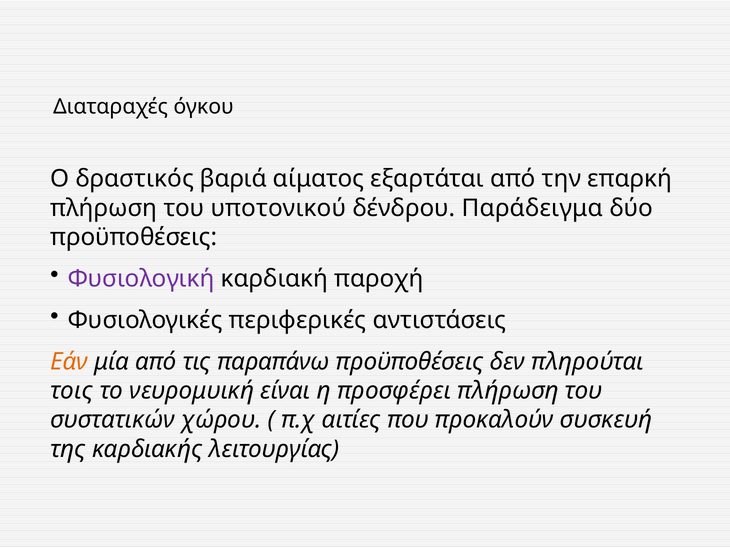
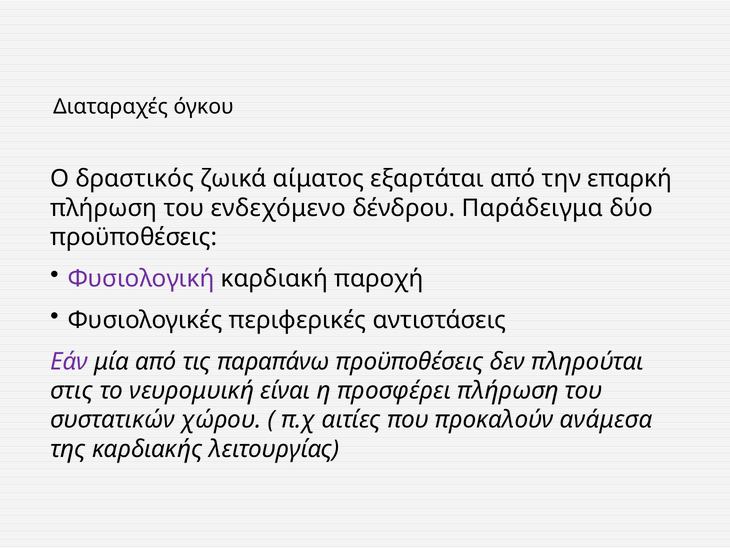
βαριά: βαριά -> ζωικά
υποτονικού: υποτονικού -> ενδεχόμενο
Εάν colour: orange -> purple
τοις: τοις -> στις
συσκευή: συσκευή -> ανάμεσα
